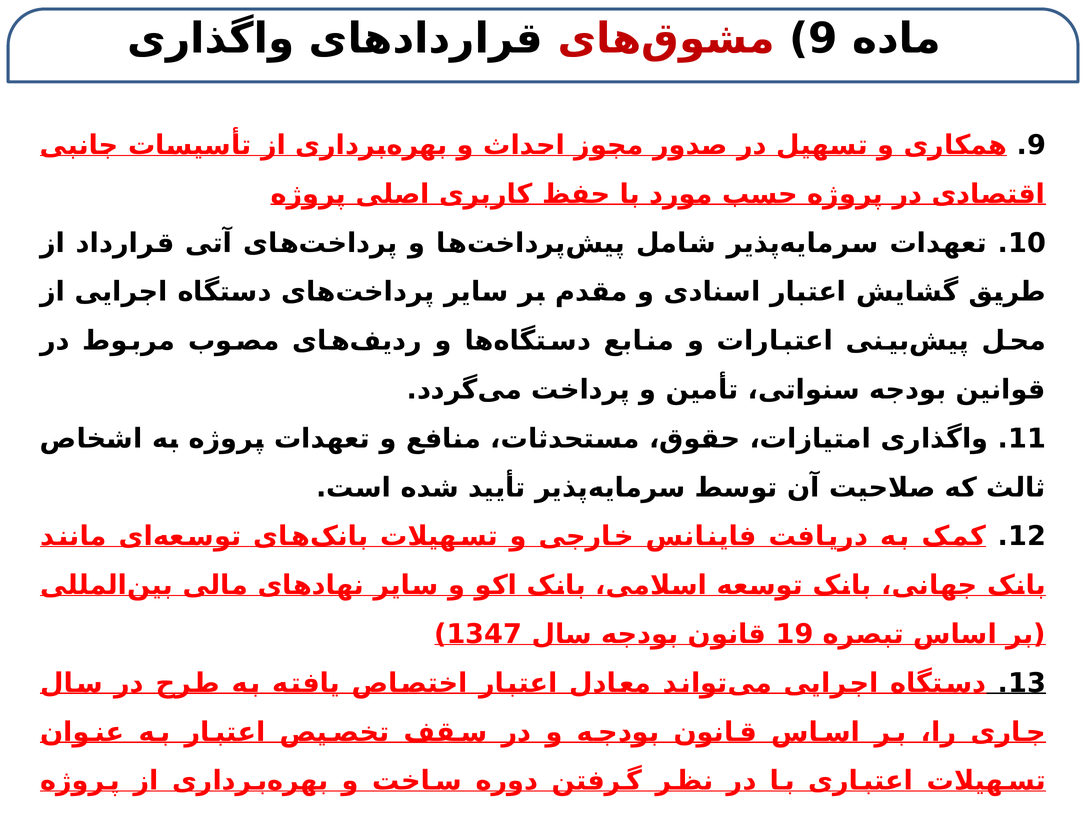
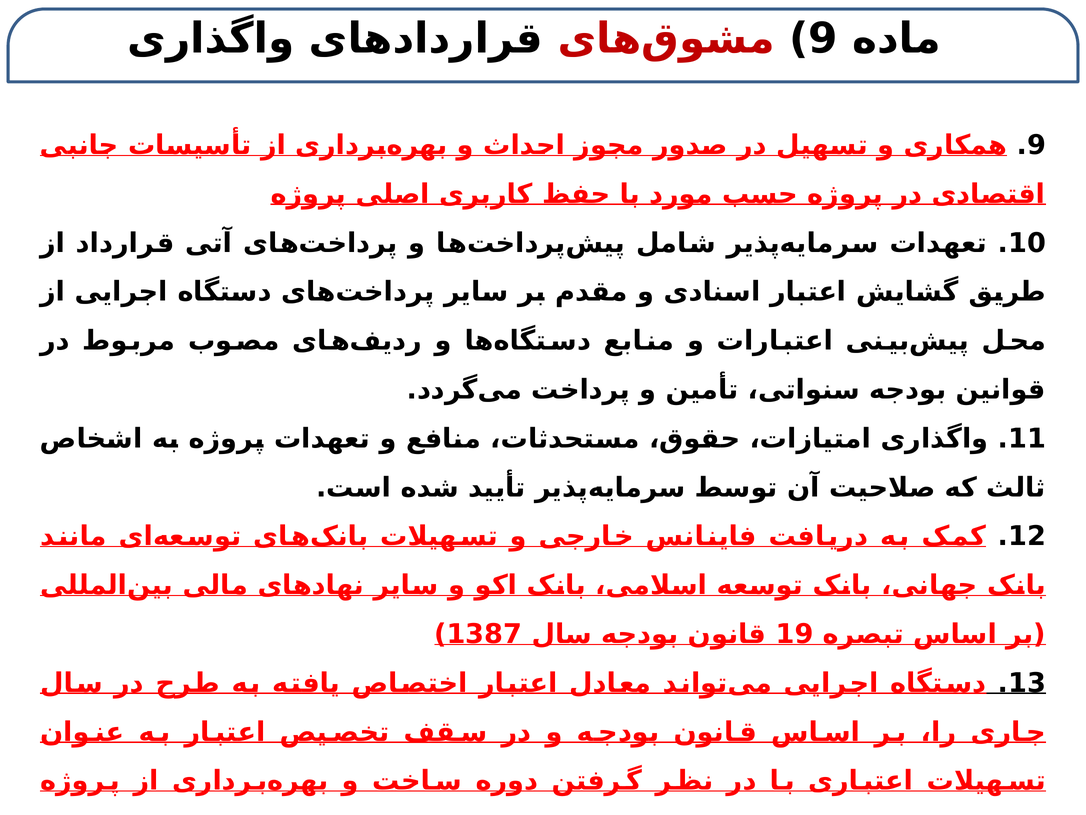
1347: 1347 -> 1387
